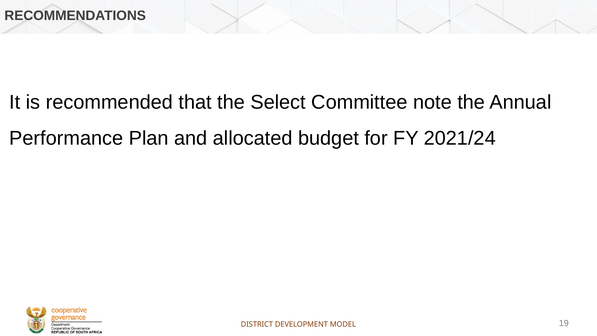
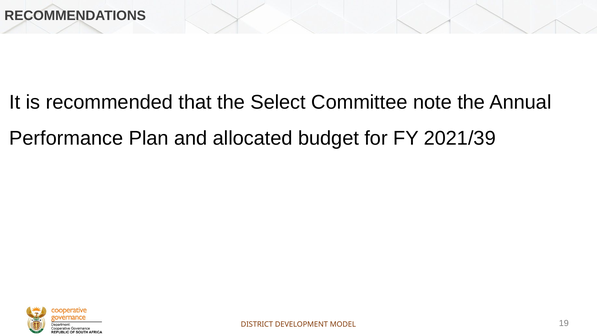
2021/24: 2021/24 -> 2021/39
